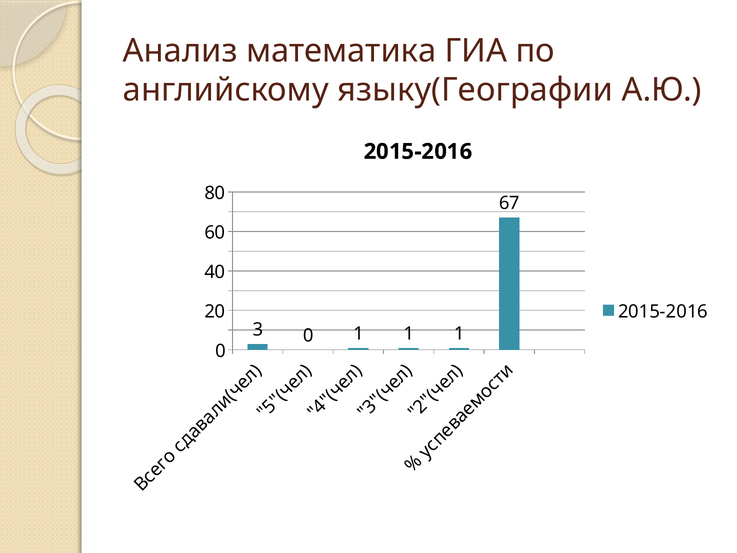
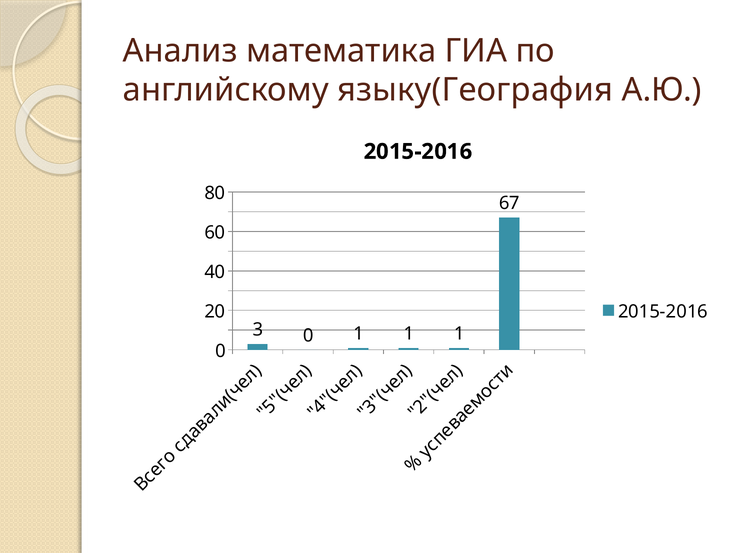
языку(Географии: языку(Географии -> языку(География
